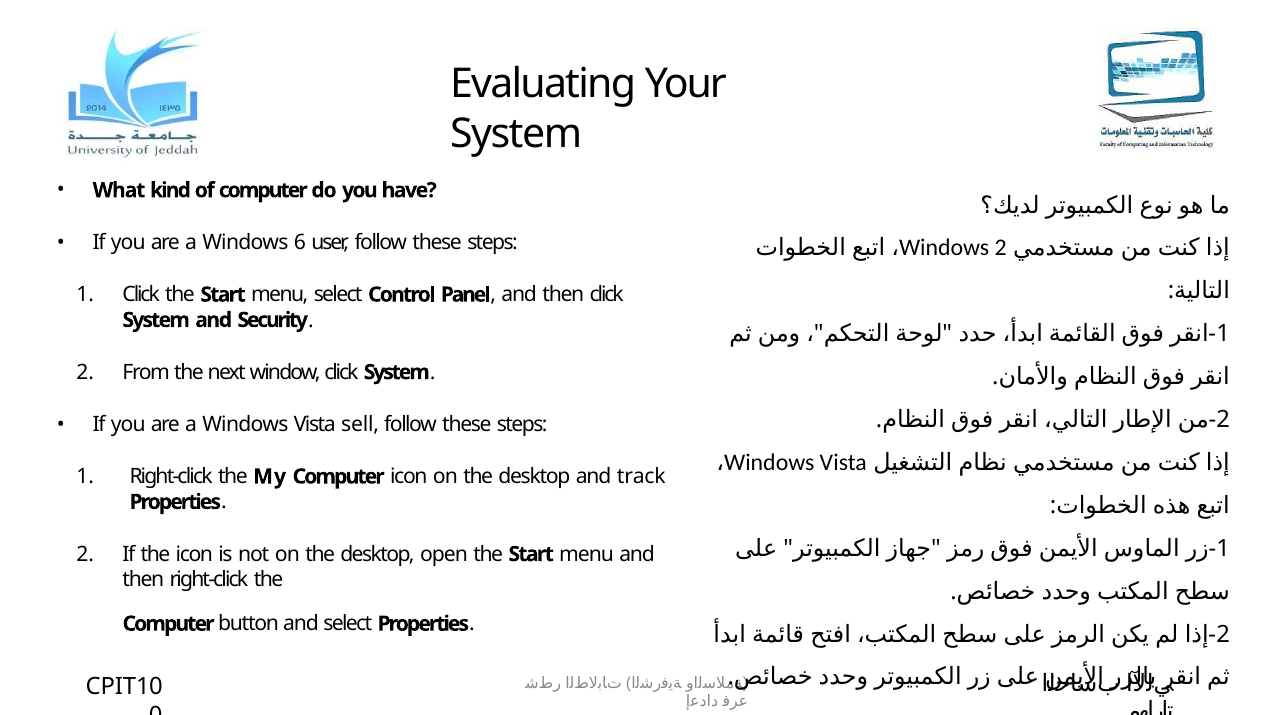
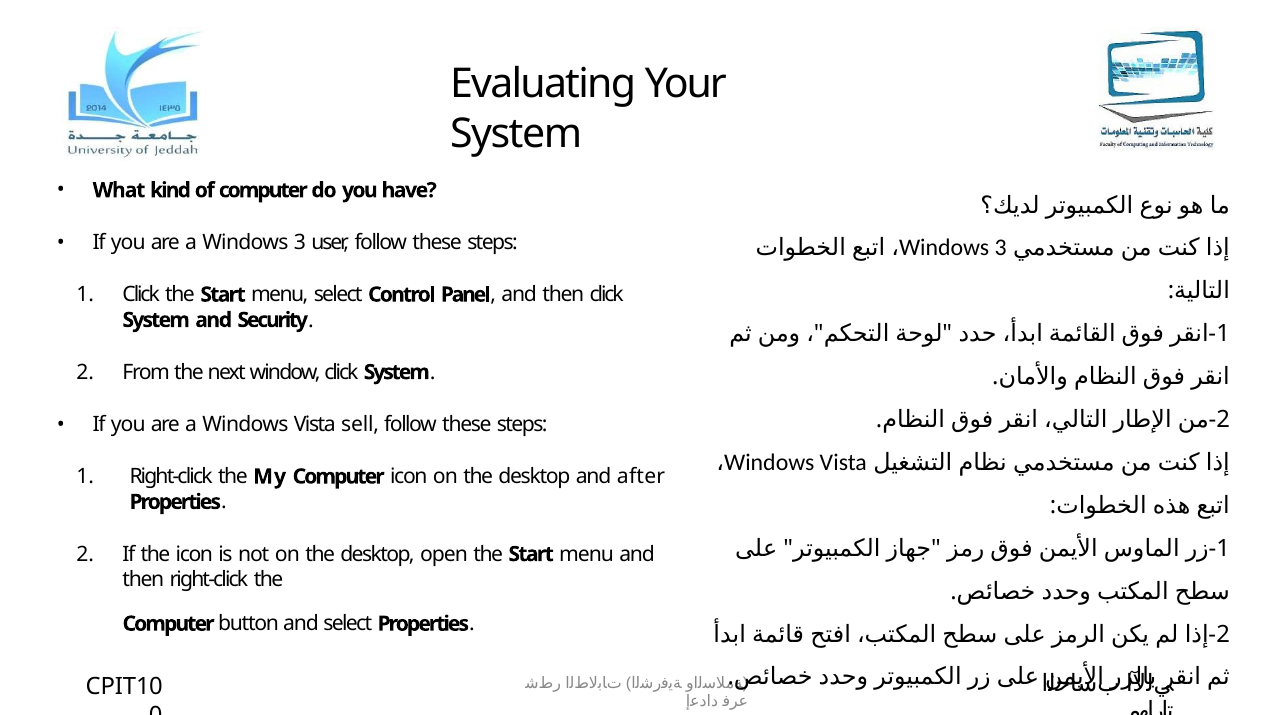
a Windows 6: 6 -> 3
2 at (1001, 248): 2 -> 3
track: track -> after
